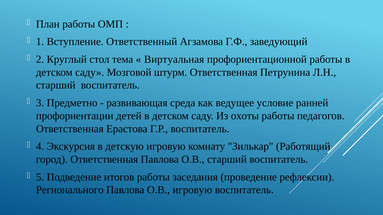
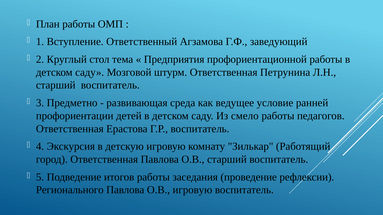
Виртуальная: Виртуальная -> Предприятия
охоты: охоты -> смело
